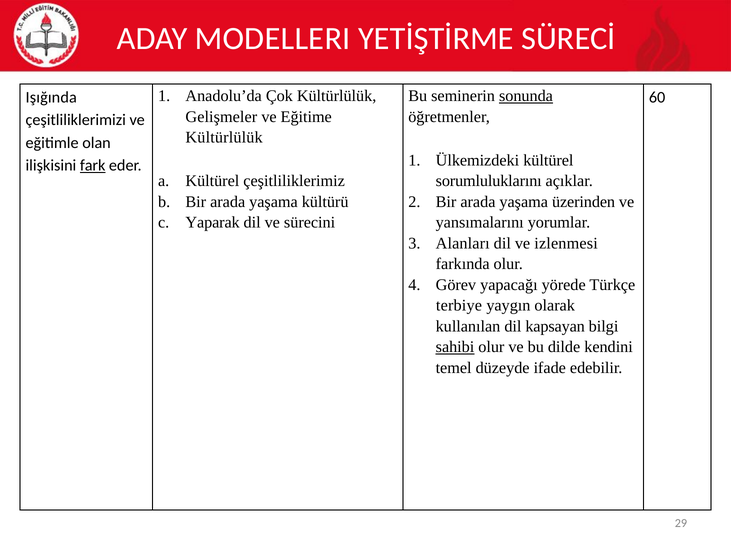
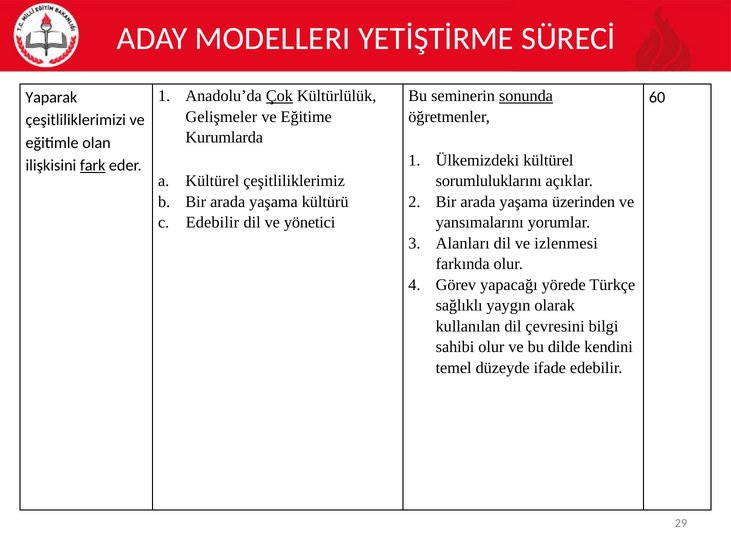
Çok underline: none -> present
Işığında: Işığında -> Yaparak
Kültürlülük at (224, 138): Kültürlülük -> Kurumlarda
Yaparak at (213, 223): Yaparak -> Edebilir
sürecini: sürecini -> yönetici
terbiye: terbiye -> sağlıklı
kapsayan: kapsayan -> çevresini
sahibi underline: present -> none
